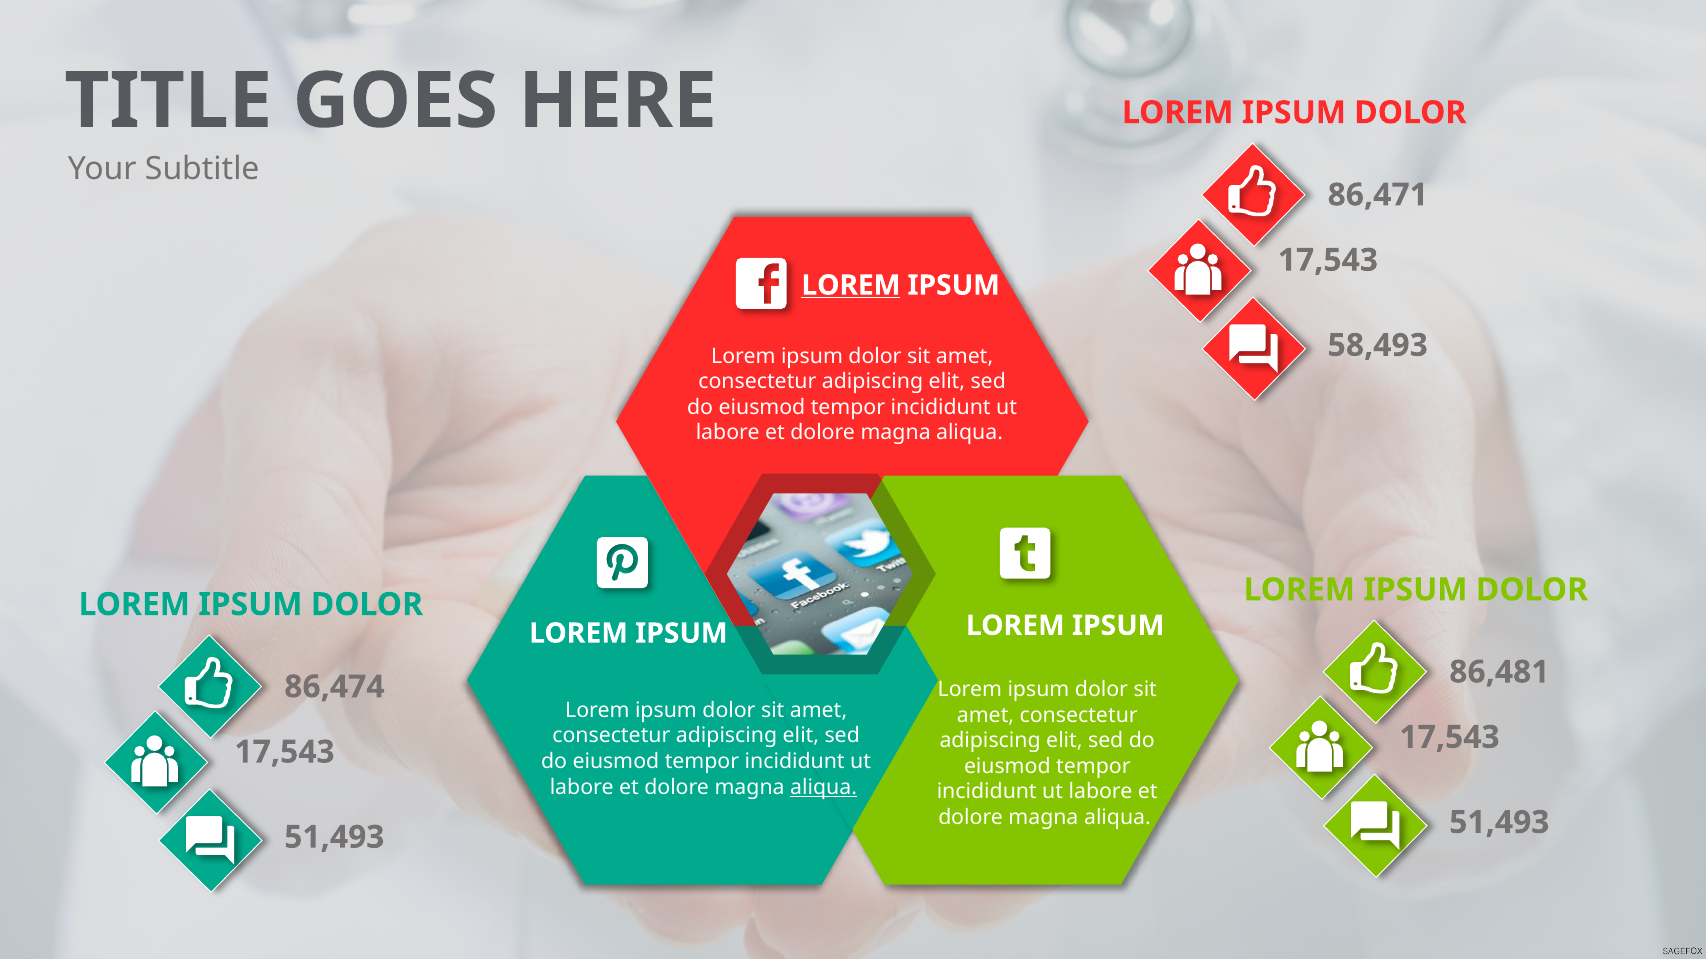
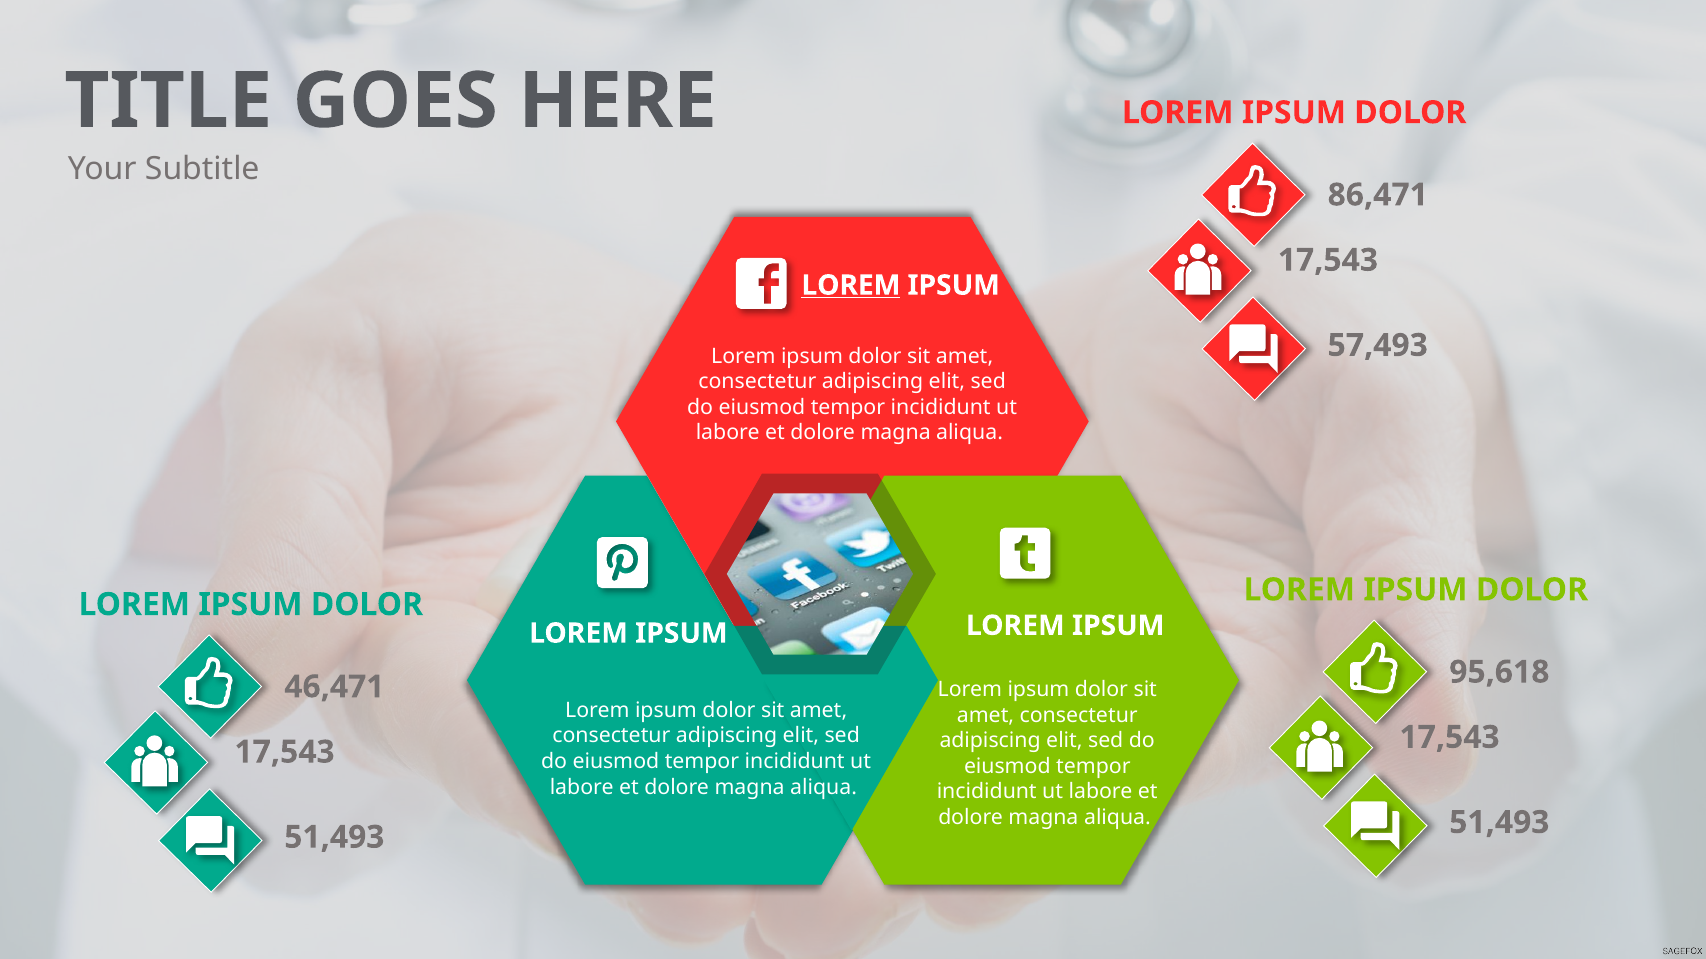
58,493: 58,493 -> 57,493
86,481: 86,481 -> 95,618
86,474: 86,474 -> 46,471
aliqua at (824, 788) underline: present -> none
